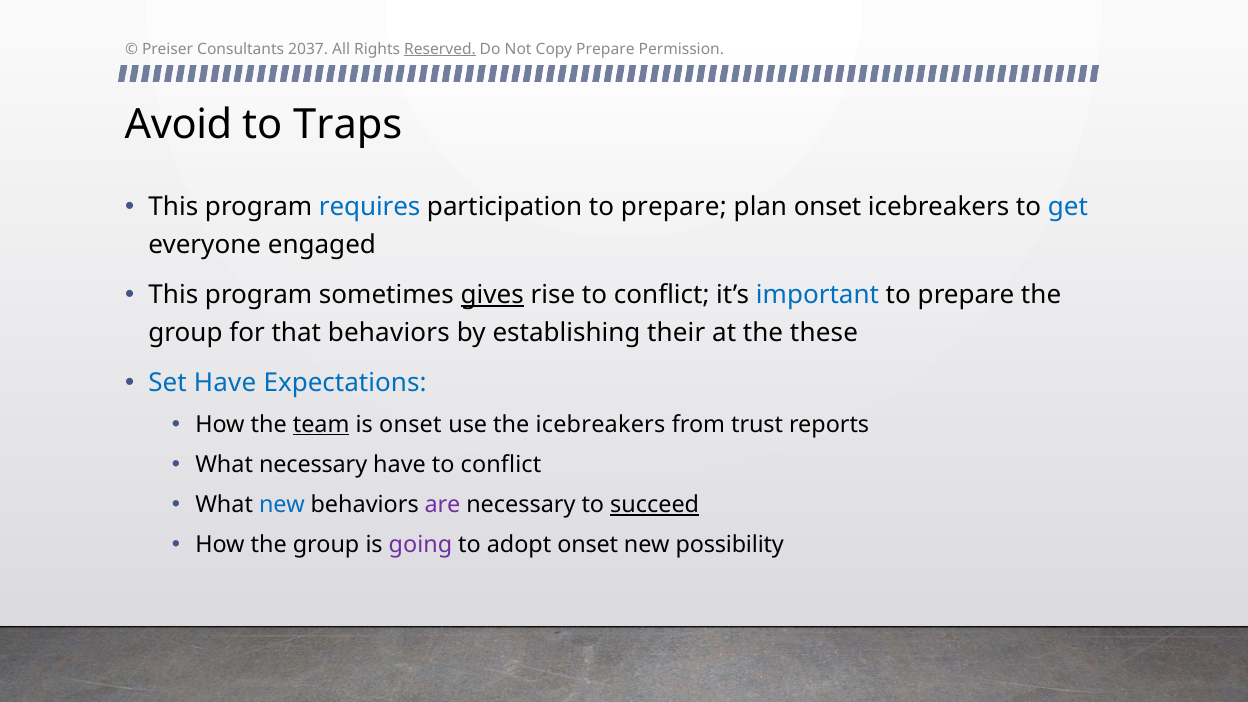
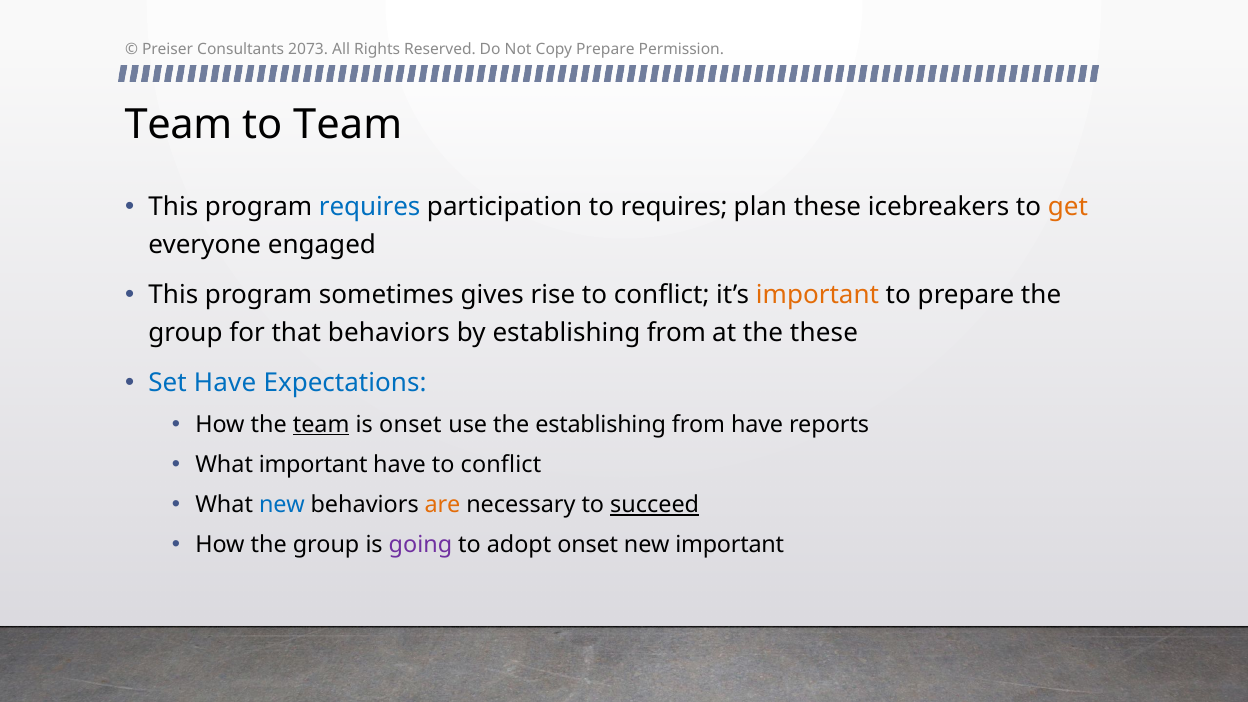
2037: 2037 -> 2073
Reserved underline: present -> none
Avoid at (178, 124): Avoid -> Team
to Traps: Traps -> Team
participation to prepare: prepare -> requires
plan onset: onset -> these
get colour: blue -> orange
gives underline: present -> none
important at (817, 295) colour: blue -> orange
by establishing their: their -> from
the icebreakers: icebreakers -> establishing
from trust: trust -> have
What necessary: necessary -> important
are colour: purple -> orange
new possibility: possibility -> important
